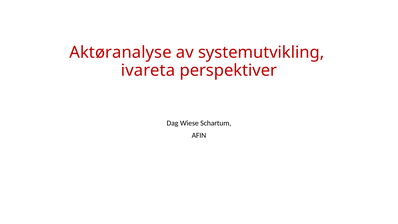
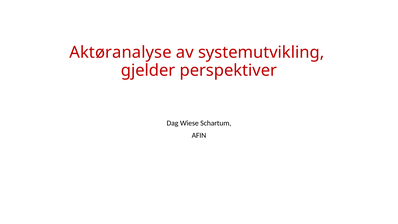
ivareta: ivareta -> gjelder
